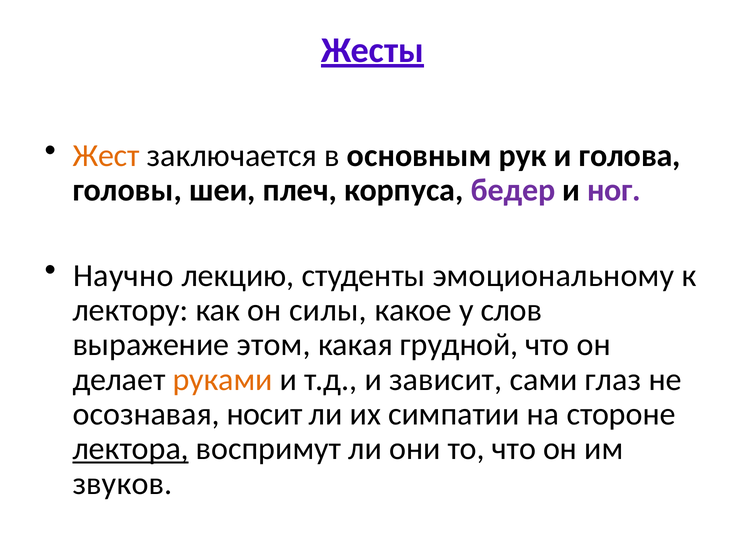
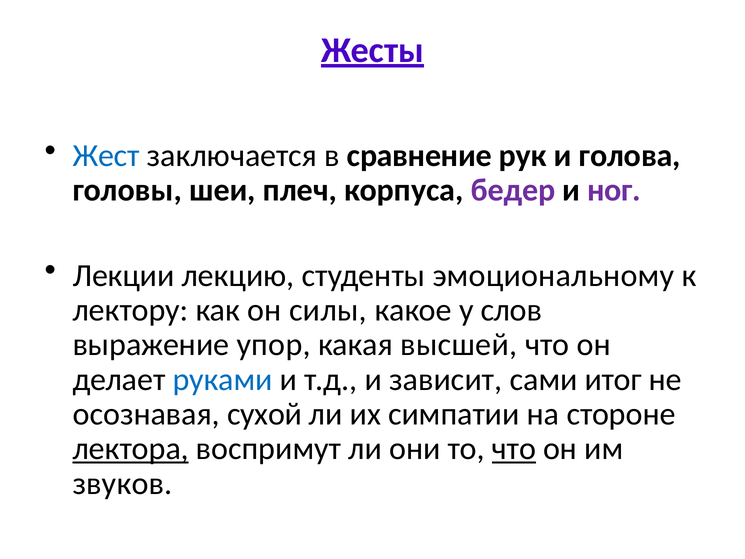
Жест colour: orange -> blue
основным: основным -> сравнение
Научно: Научно -> Лекции
этом: этом -> упор
грудной: грудной -> высшей
руками colour: orange -> blue
глаз: глаз -> итог
носит: носит -> сухой
что at (514, 449) underline: none -> present
